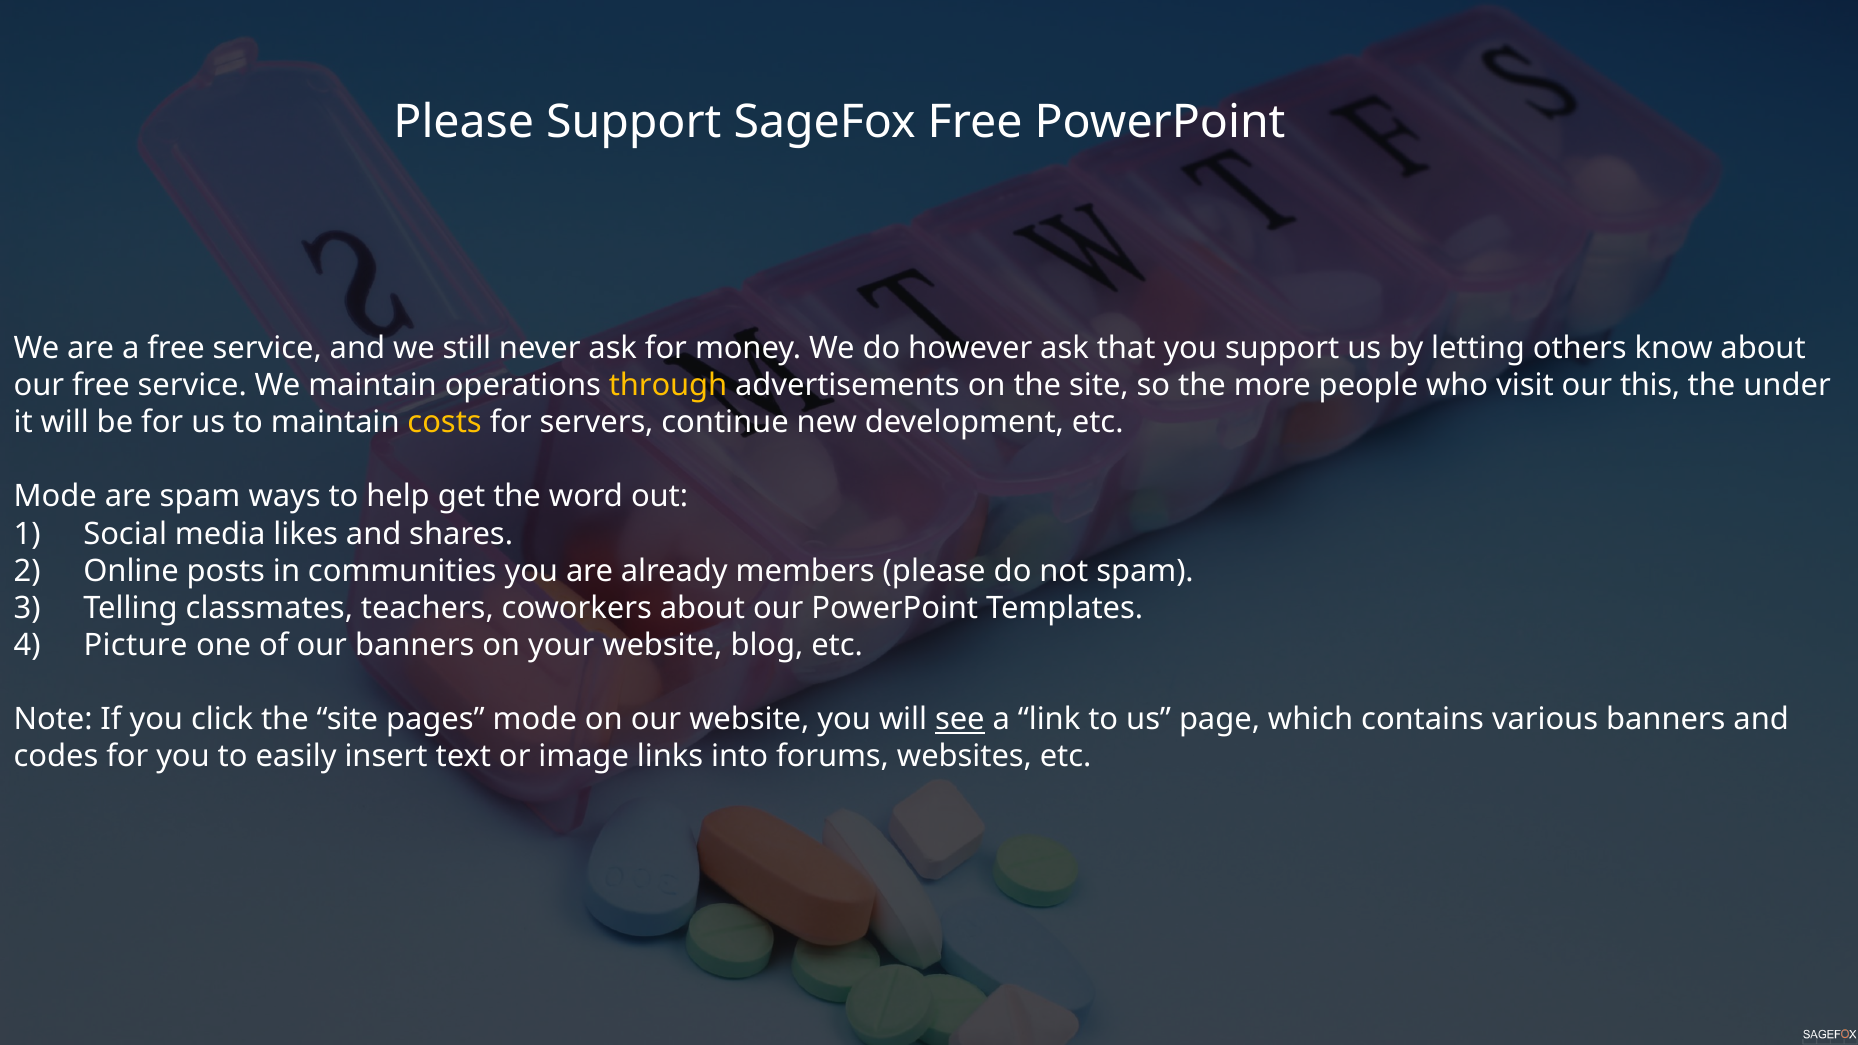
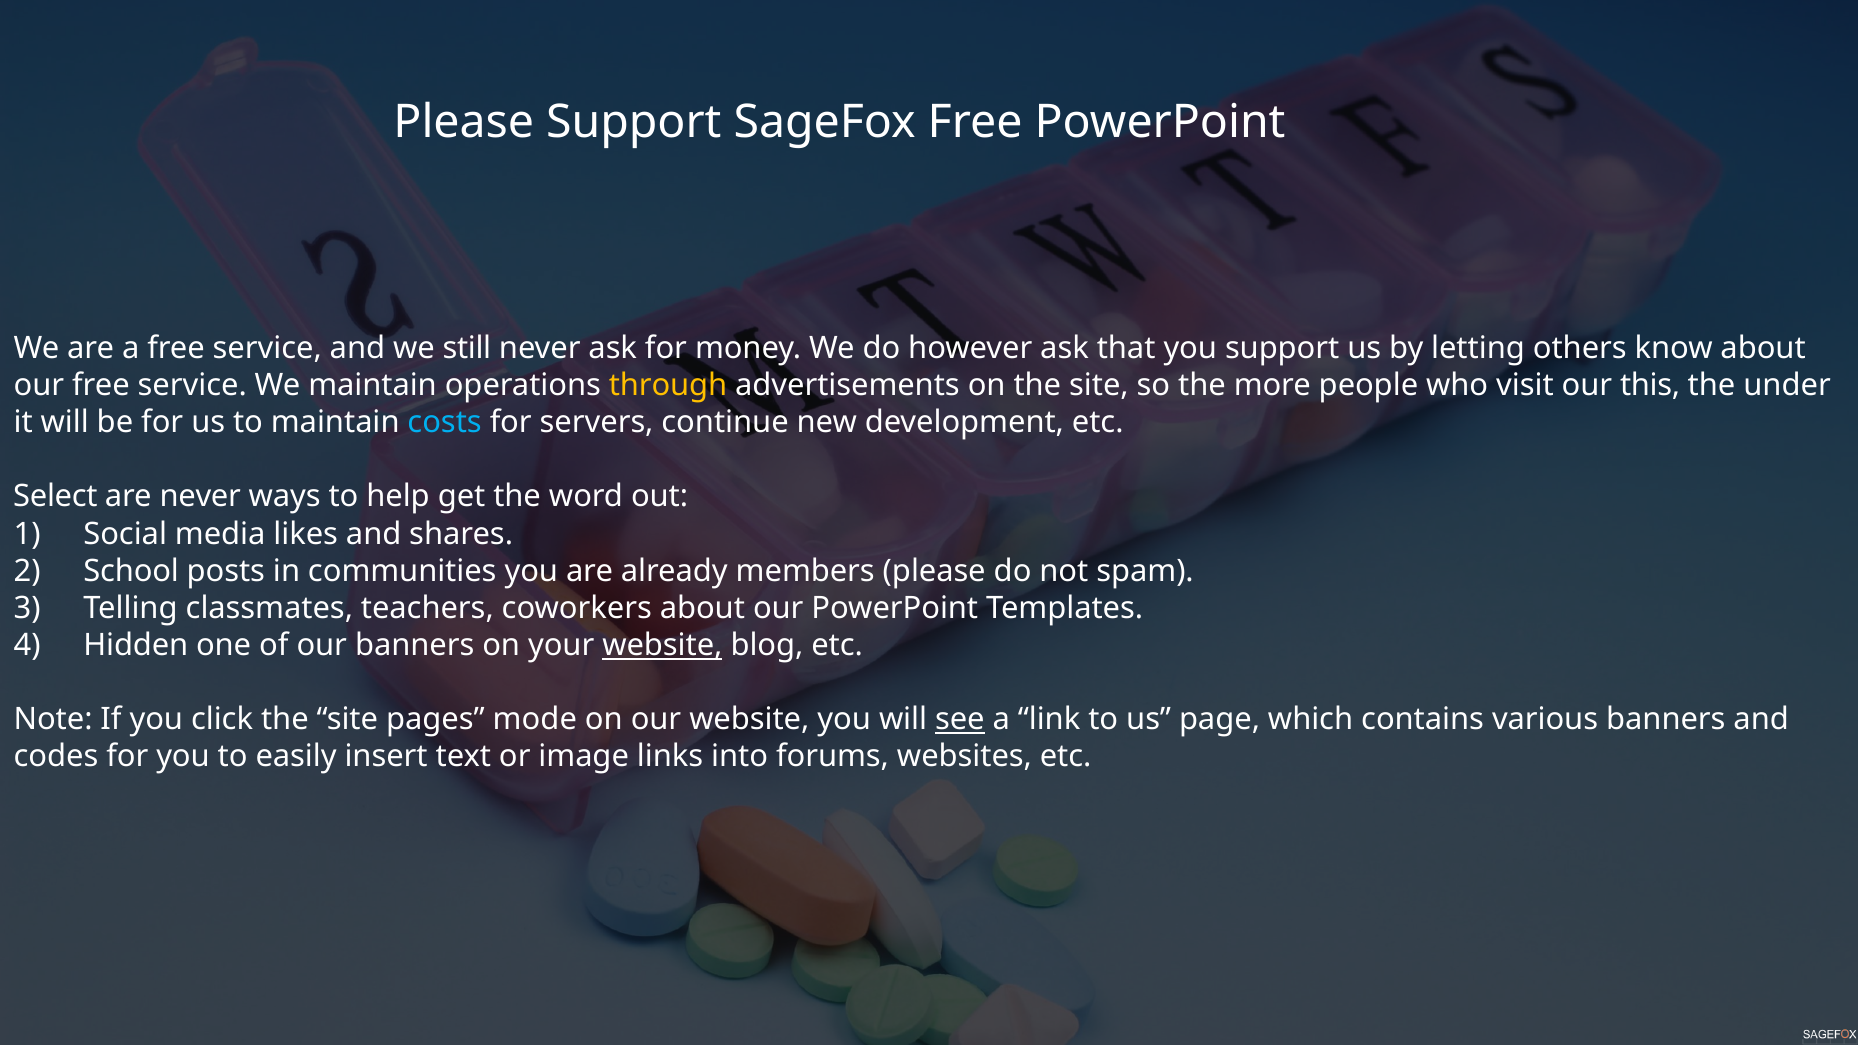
costs colour: yellow -> light blue
Mode at (55, 497): Mode -> Select
are spam: spam -> never
Online: Online -> School
Picture: Picture -> Hidden
website at (662, 645) underline: none -> present
